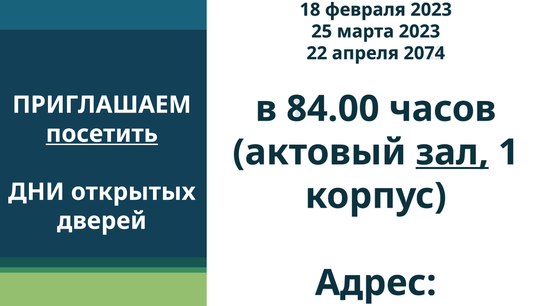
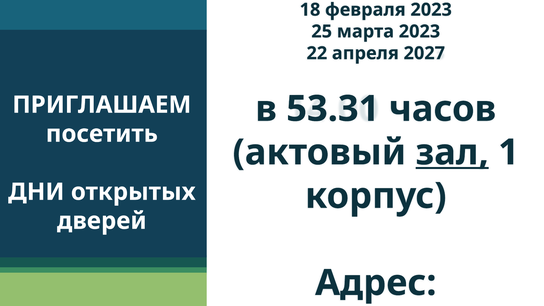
2074: 2074 -> 2027
84.00: 84.00 -> 53.31
посетить underline: present -> none
